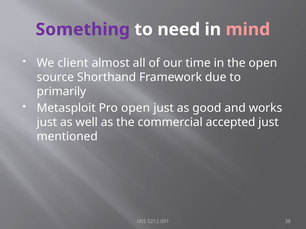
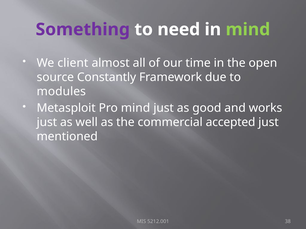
mind at (248, 30) colour: pink -> light green
Shorthand: Shorthand -> Constantly
primarily: primarily -> modules
Pro open: open -> mind
